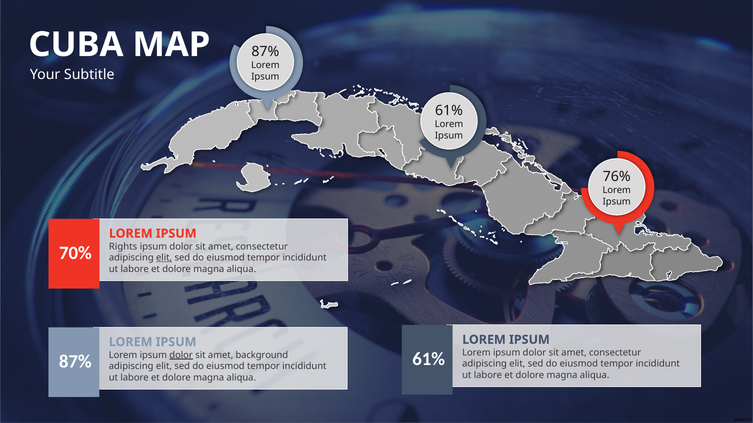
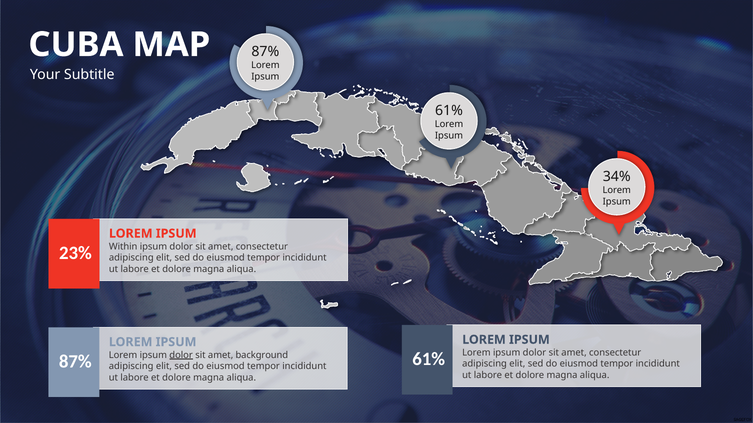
76%: 76% -> 34%
Rights: Rights -> Within
70%: 70% -> 23%
elit at (164, 258) underline: present -> none
